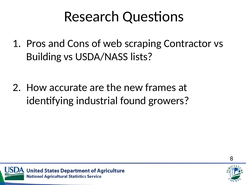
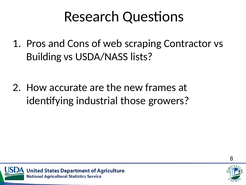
found: found -> those
